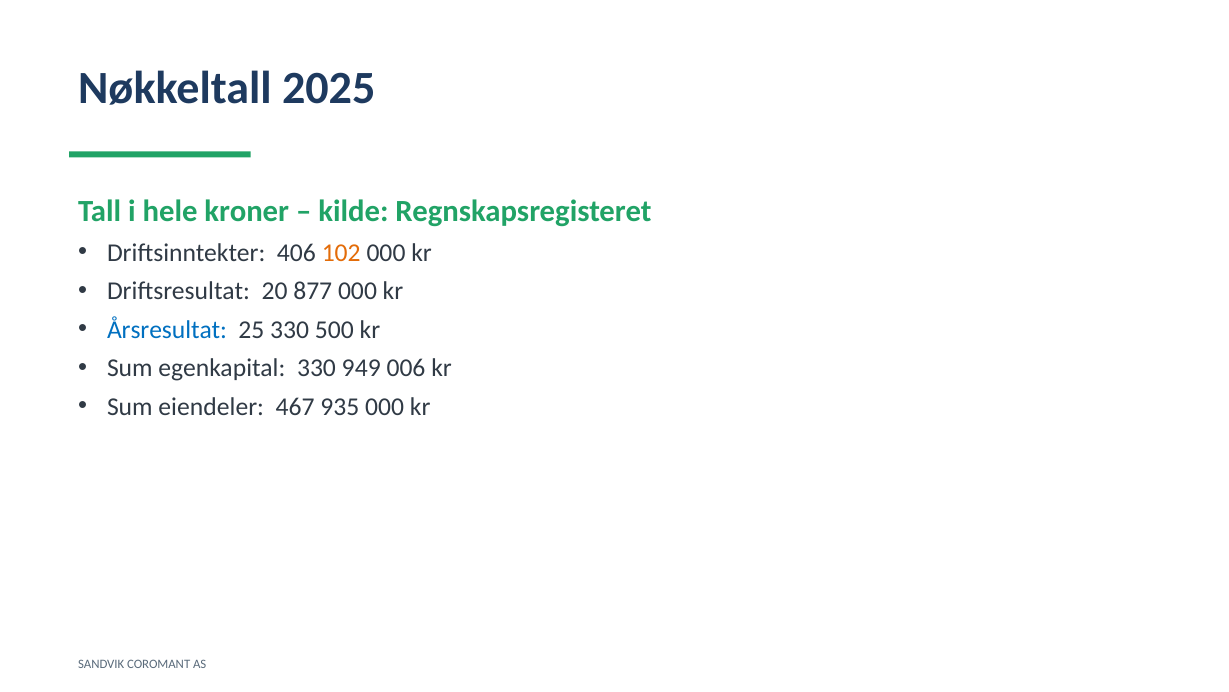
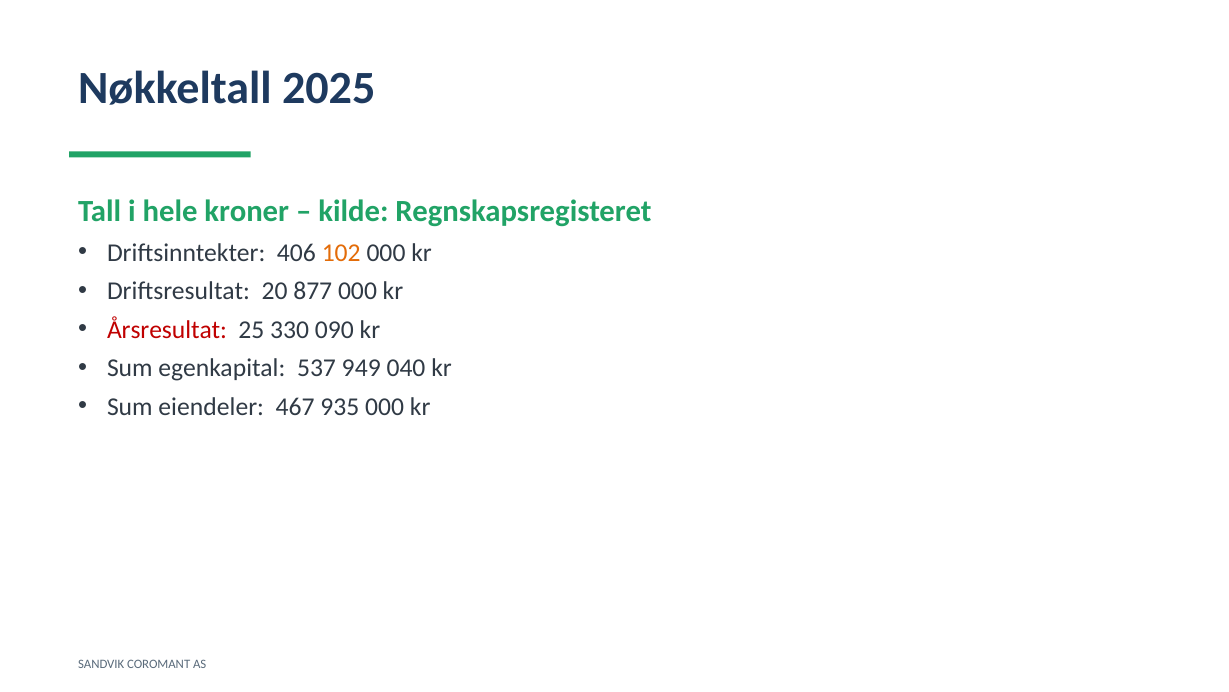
Årsresultat colour: blue -> red
500: 500 -> 090
egenkapital 330: 330 -> 537
006: 006 -> 040
